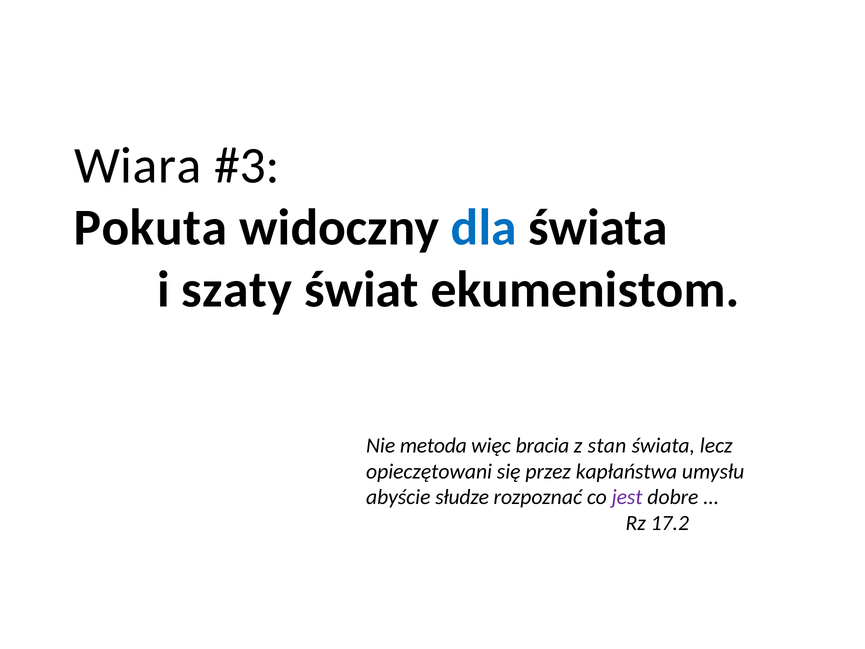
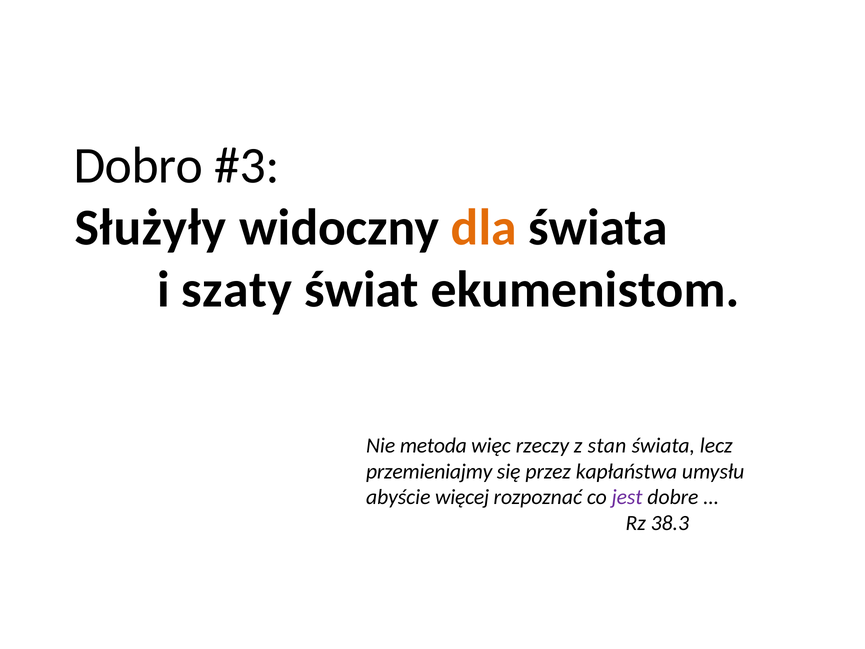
Wiara: Wiara -> Dobro
Pokuta: Pokuta -> Służyły
dla colour: blue -> orange
bracia: bracia -> rzeczy
opieczętowani: opieczętowani -> przemieniajmy
słudze: słudze -> więcej
17.2: 17.2 -> 38.3
